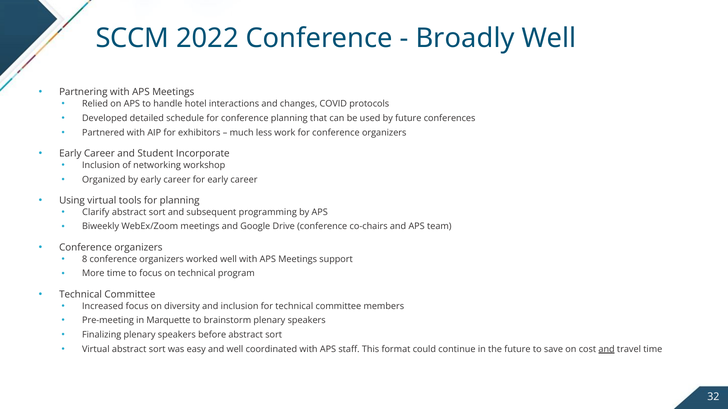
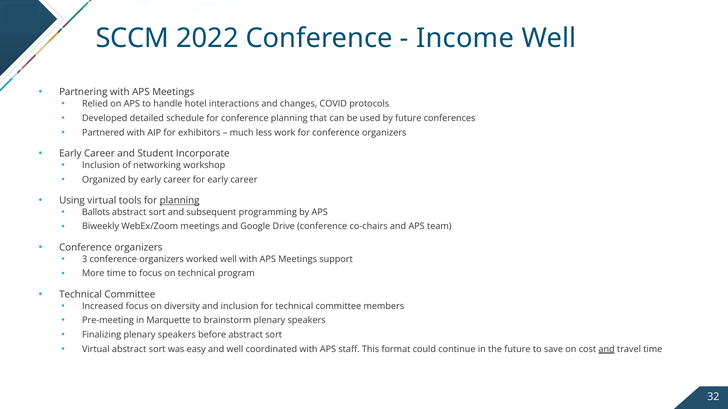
Broadly: Broadly -> Income
planning at (180, 201) underline: none -> present
Clarify: Clarify -> Ballots
8: 8 -> 3
